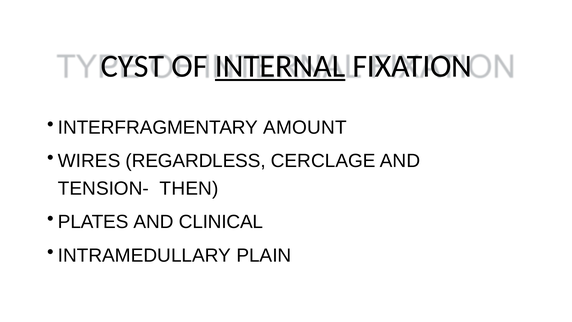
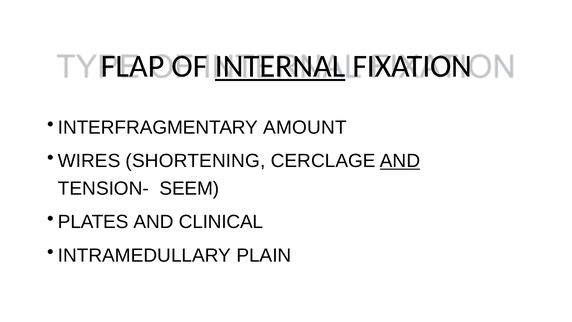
CYST: CYST -> FLAP
REGARDLESS: REGARDLESS -> SHORTENING
AND at (400, 161) underline: none -> present
THEN: THEN -> SEEM
